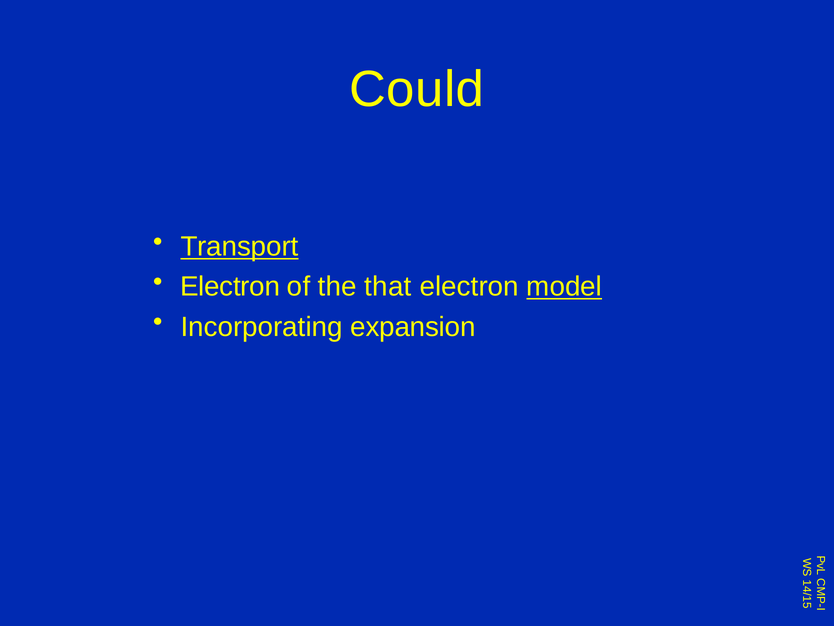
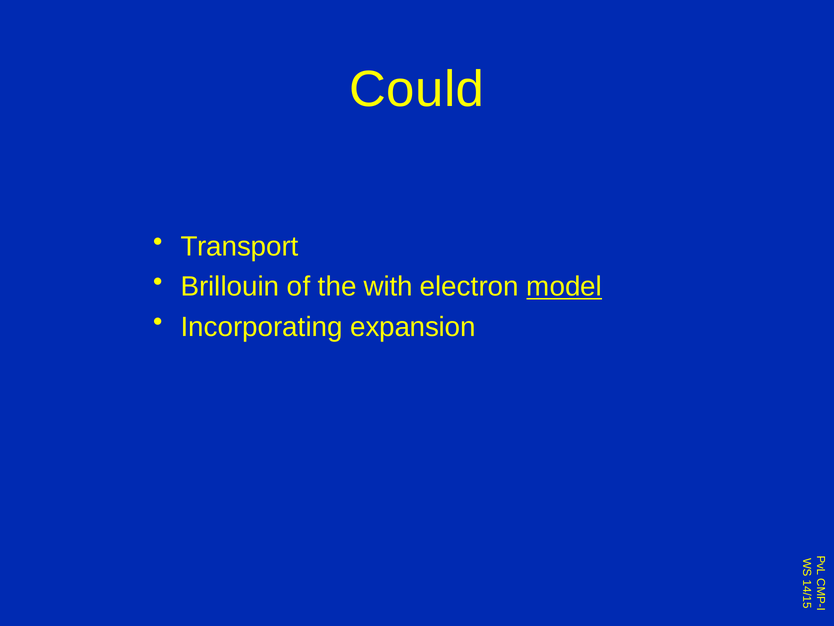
Transport underline: present -> none
Electron at (230, 287): Electron -> Brillouin
that: that -> with
